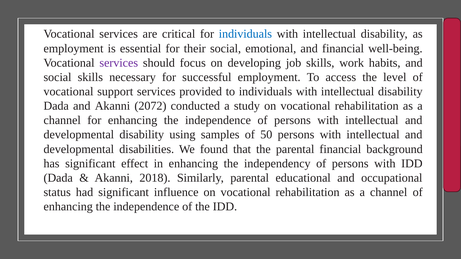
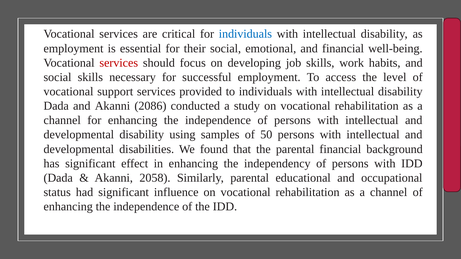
services at (119, 63) colour: purple -> red
2072: 2072 -> 2086
2018: 2018 -> 2058
